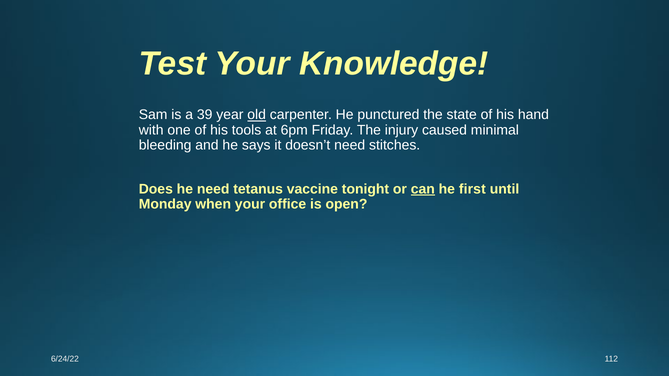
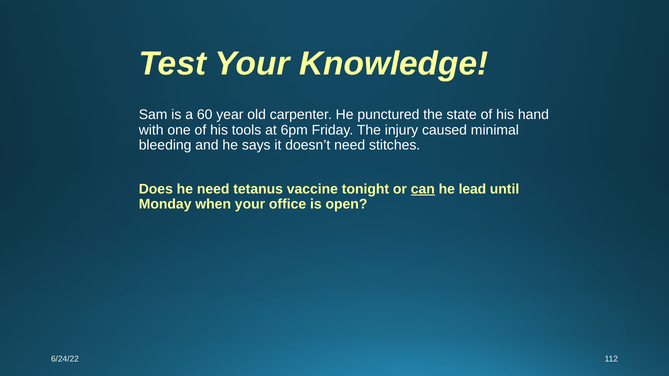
39: 39 -> 60
old underline: present -> none
first: first -> lead
